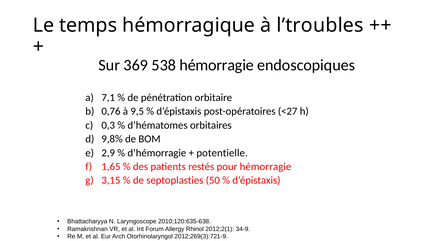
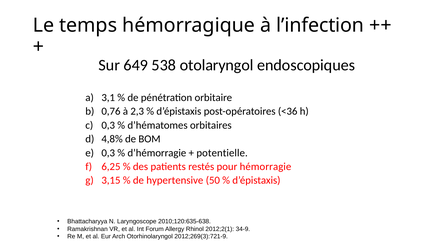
l’troubles: l’troubles -> l’infection
369: 369 -> 649
538 hémorragie: hémorragie -> otolaryngol
7,1: 7,1 -> 3,1
9,5: 9,5 -> 2,3
<27: <27 -> <36
9,8%: 9,8% -> 4,8%
2,9 at (108, 153): 2,9 -> 0,3
1,65: 1,65 -> 6,25
septoplasties: septoplasties -> hypertensive
